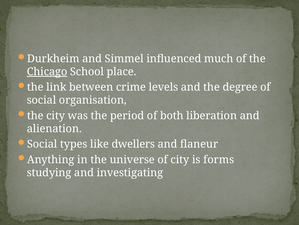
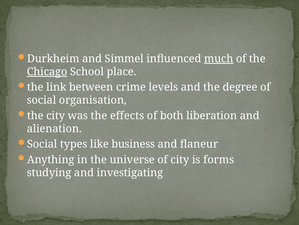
much underline: none -> present
period: period -> effects
dwellers: dwellers -> business
